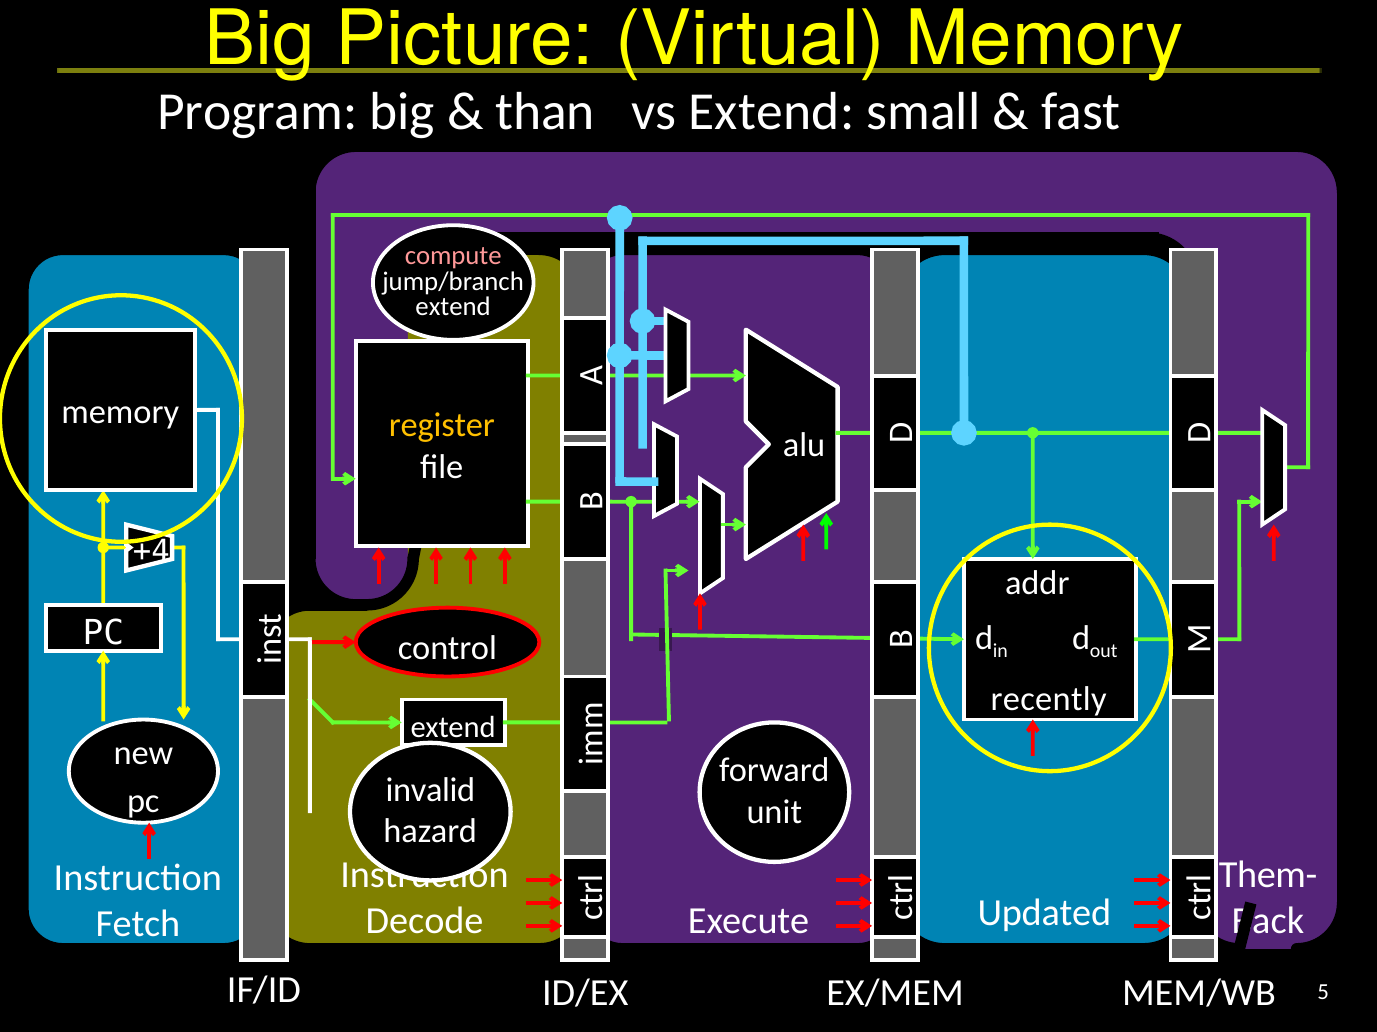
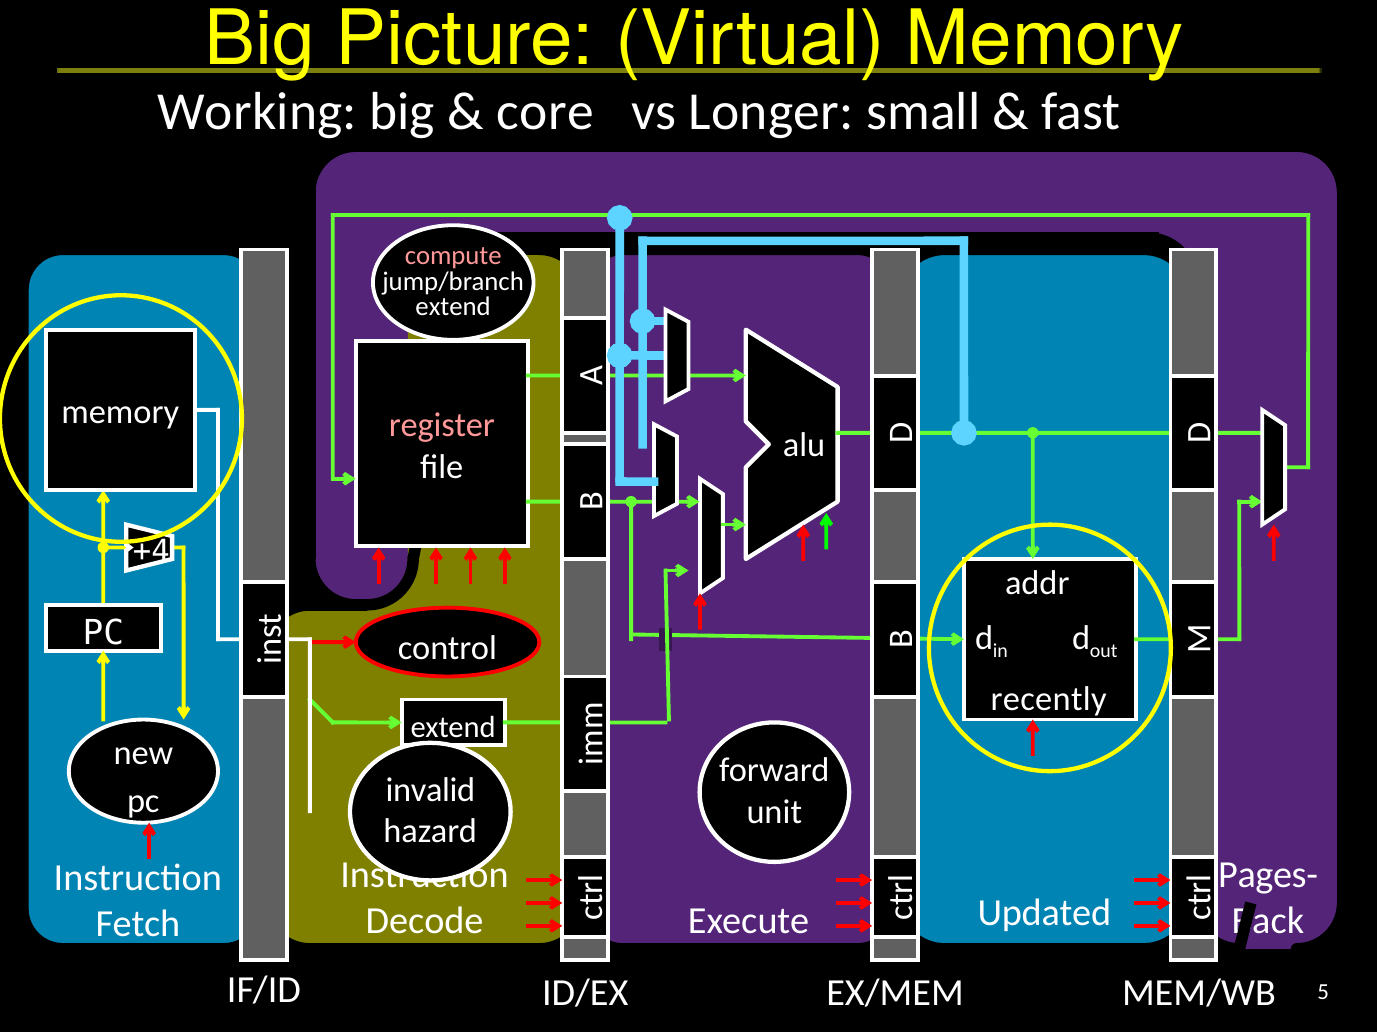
Program: Program -> Working
than: than -> core
vs Extend: Extend -> Longer
register colour: yellow -> pink
Them-: Them- -> Pages-
